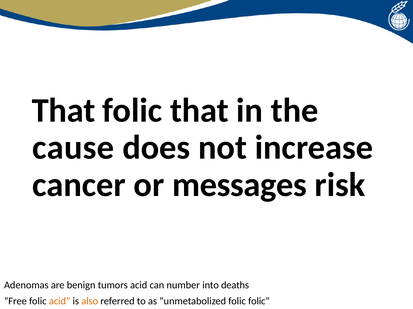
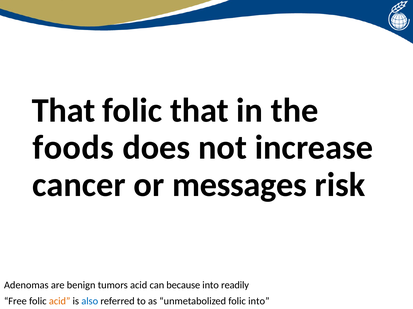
cause: cause -> foods
number: number -> because
deaths: deaths -> readily
also colour: orange -> blue
folic folic: folic -> into
